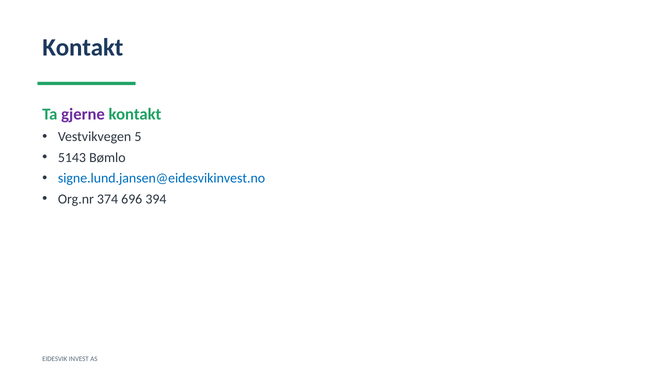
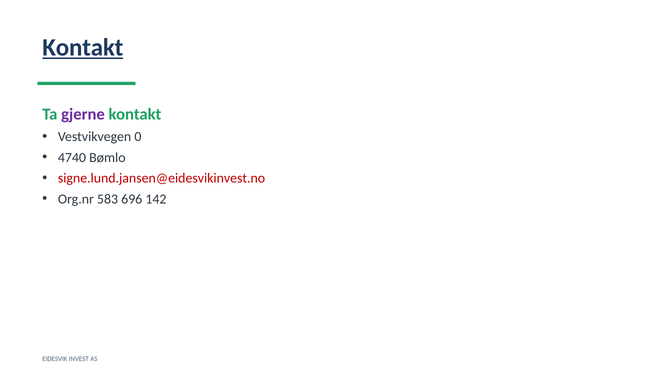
Kontakt at (83, 47) underline: none -> present
5: 5 -> 0
5143: 5143 -> 4740
signe.lund.jansen@eidesvikinvest.no colour: blue -> red
374: 374 -> 583
394: 394 -> 142
